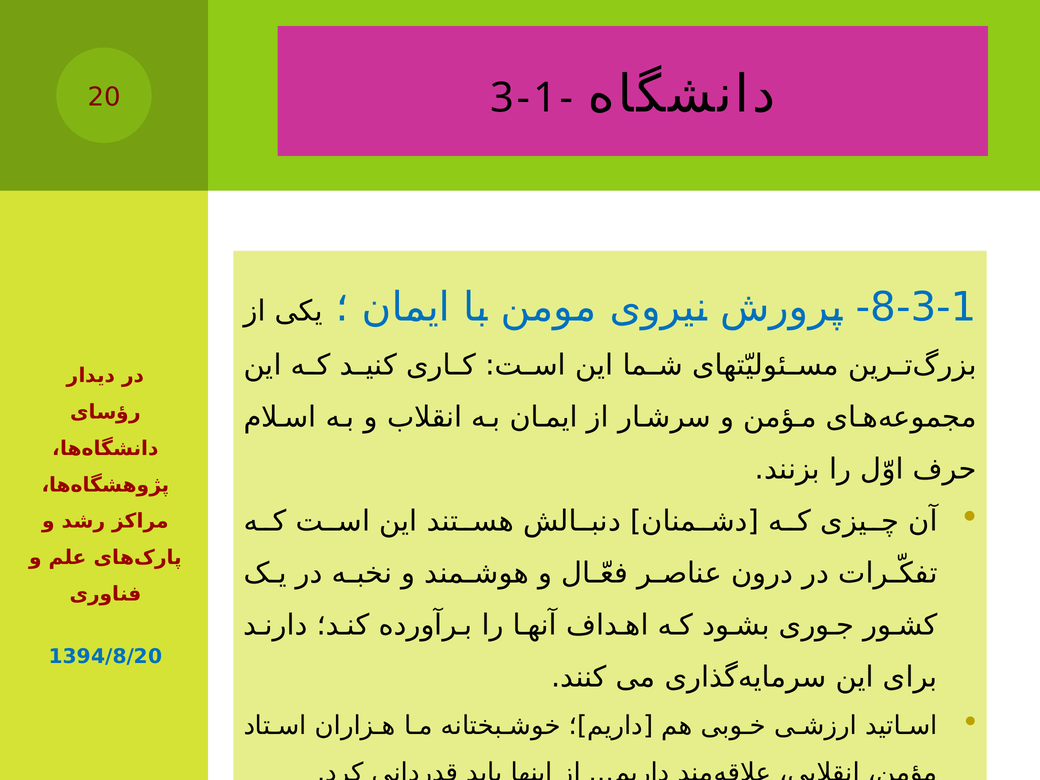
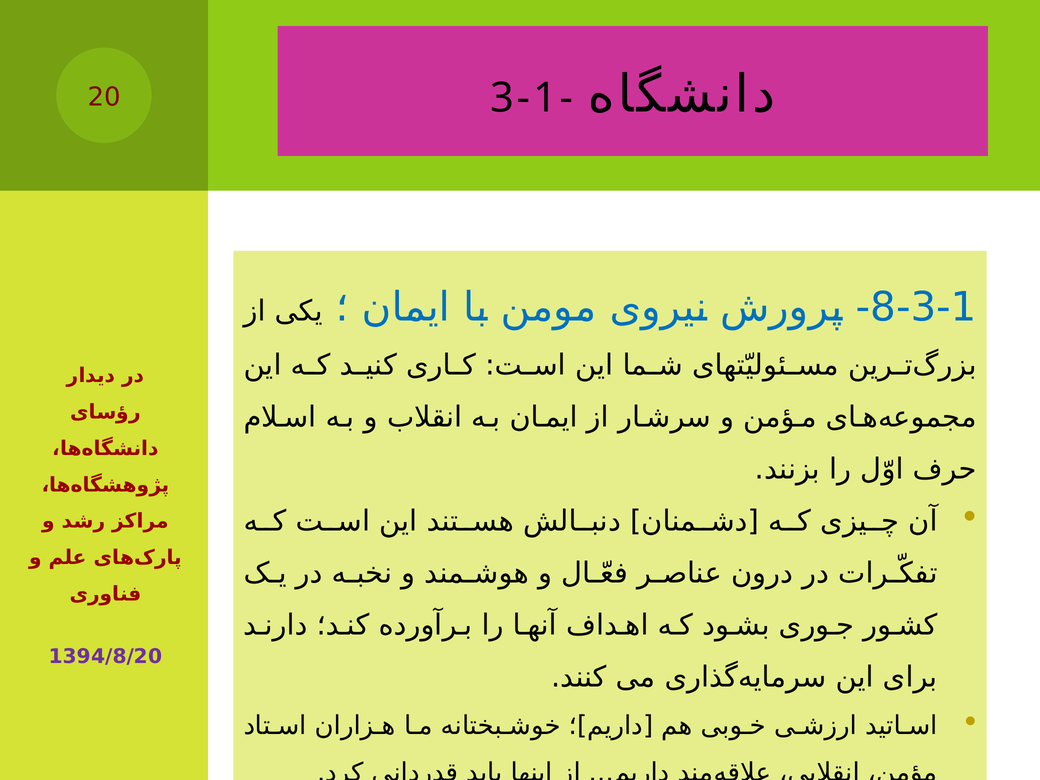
1394/8/20 colour: blue -> purple
